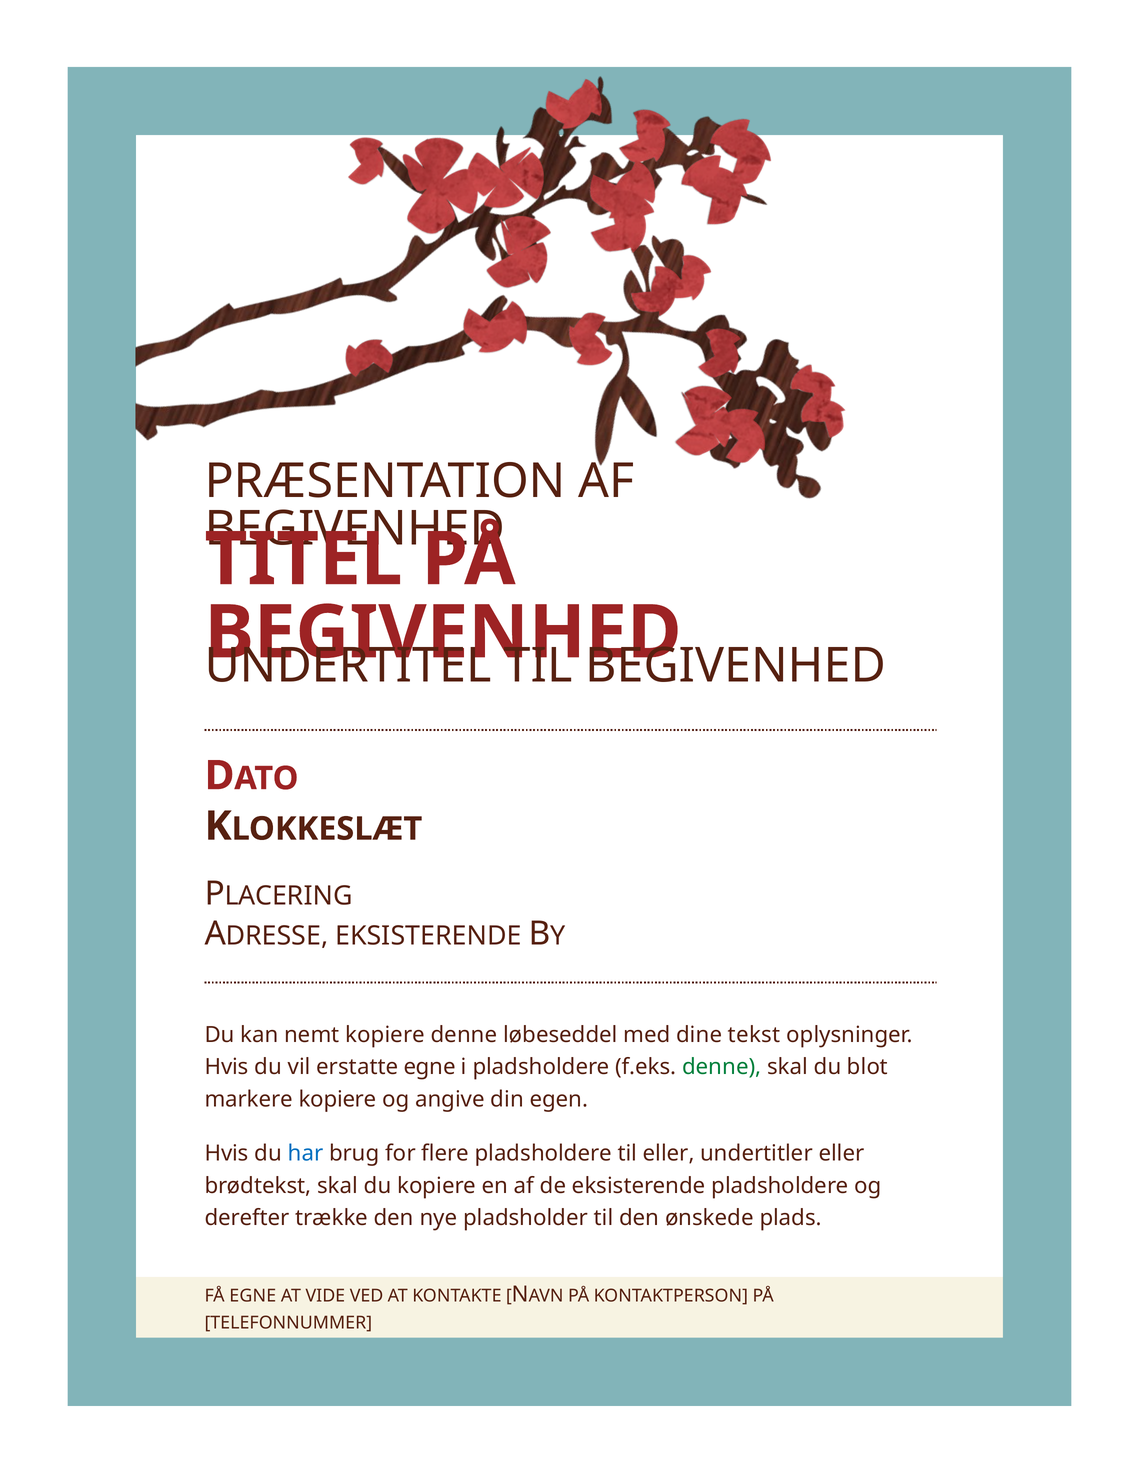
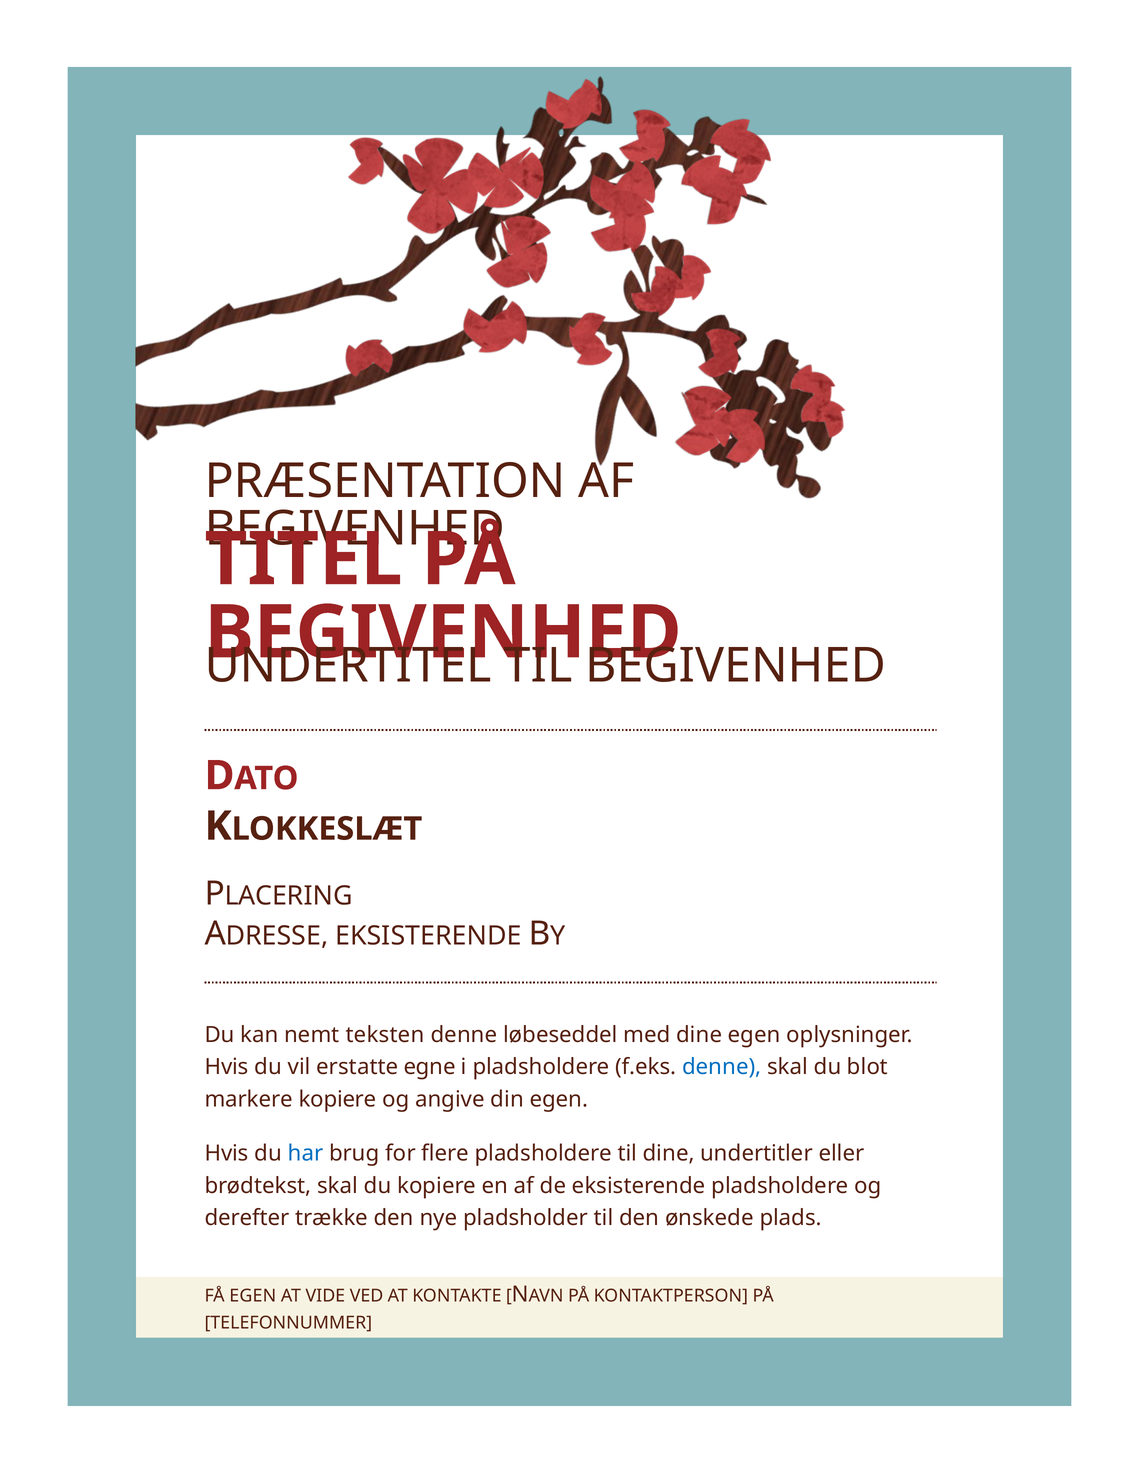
nemt kopiere: kopiere -> teksten
dine tekst: tekst -> egen
denne at (722, 1068) colour: green -> blue
til eller: eller -> dine
FÅ EGNE: EGNE -> EGEN
